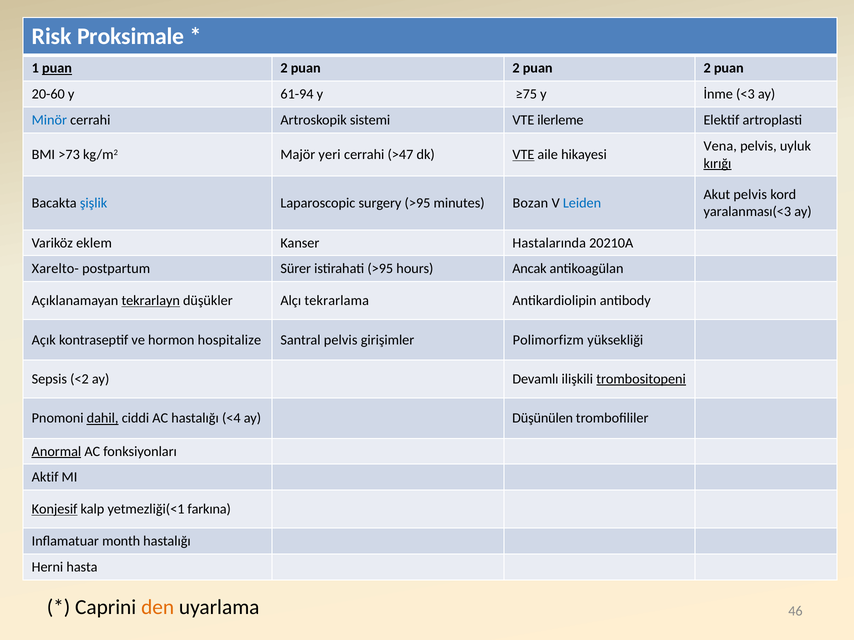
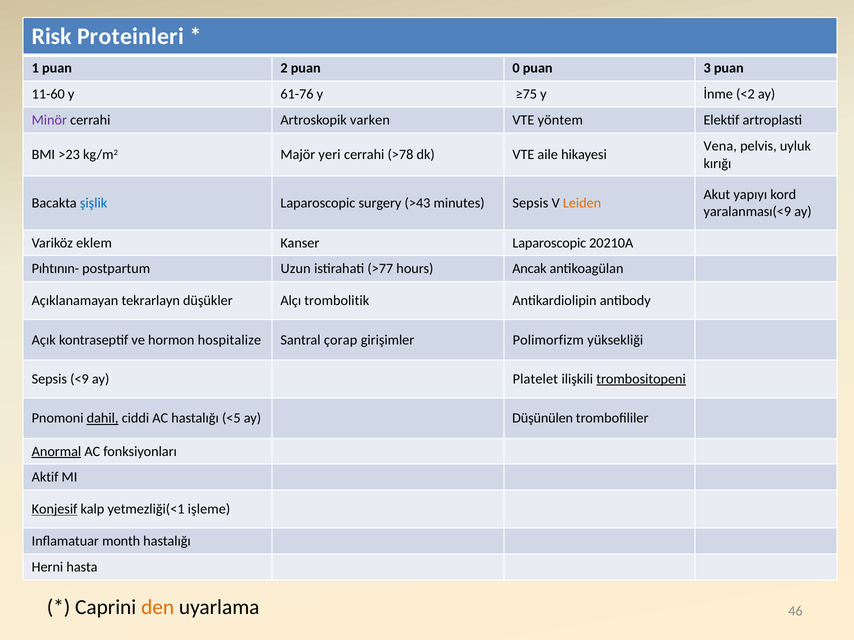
Proksimale: Proksimale -> Proteinleri
puan at (57, 68) underline: present -> none
2 at (516, 68): 2 -> 0
2 at (707, 68): 2 -> 3
20-60: 20-60 -> 11-60
61-94: 61-94 -> 61-76
<3: <3 -> <2
Minör colour: blue -> purple
sistemi: sistemi -> varken
ilerleme: ilerleme -> yöntem
>73: >73 -> >23
>47: >47 -> >78
VTE at (523, 155) underline: present -> none
kırığı underline: present -> none
Akut pelvis: pelvis -> yapıyı
surgery >95: >95 -> >43
minutes Bozan: Bozan -> Sepsis
Leiden colour: blue -> orange
yaralanması(<3: yaralanması(<3 -> yaralanması(<9
Kanser Hastalarında: Hastalarında -> Laparoscopic
Xarelto-: Xarelto- -> Pıhtının-
Sürer: Sürer -> Uzun
istirahati >95: >95 -> >77
tekrarlayn underline: present -> none
tekrarlama: tekrarlama -> trombolitik
Santral pelvis: pelvis -> çorap
<2: <2 -> <9
Devamlı: Devamlı -> Platelet
<4: <4 -> <5
farkına: farkına -> işleme
